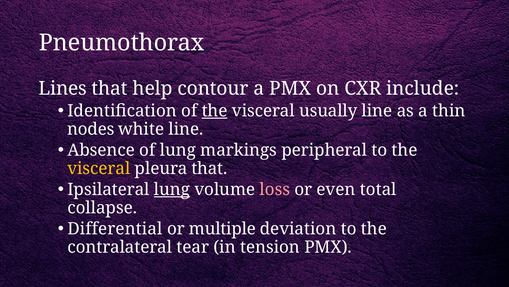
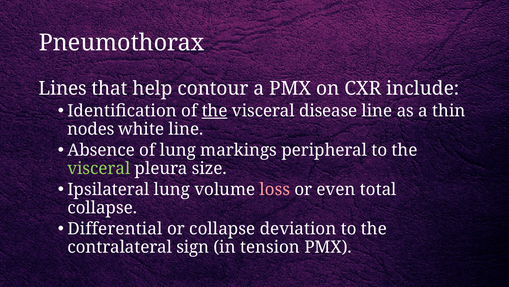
usually: usually -> disease
visceral at (99, 168) colour: yellow -> light green
pleura that: that -> size
lung at (172, 189) underline: present -> none
or multiple: multiple -> collapse
tear: tear -> sign
